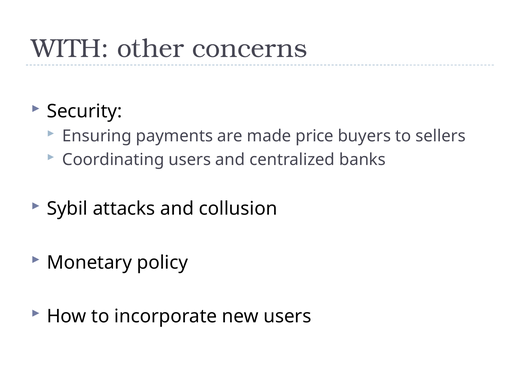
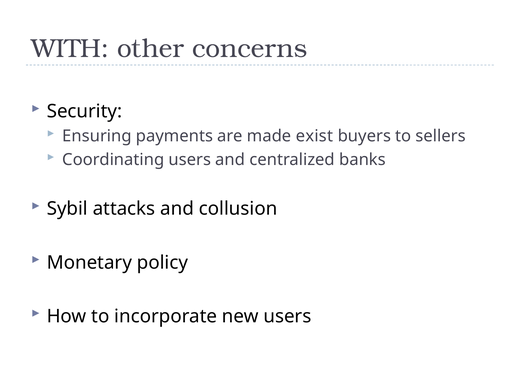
price: price -> exist
